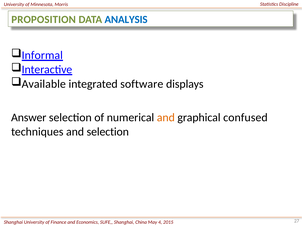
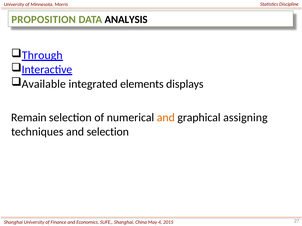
ANALYSIS colour: blue -> black
Informal: Informal -> Through
software: software -> elements
Answer: Answer -> Remain
confused: confused -> assigning
